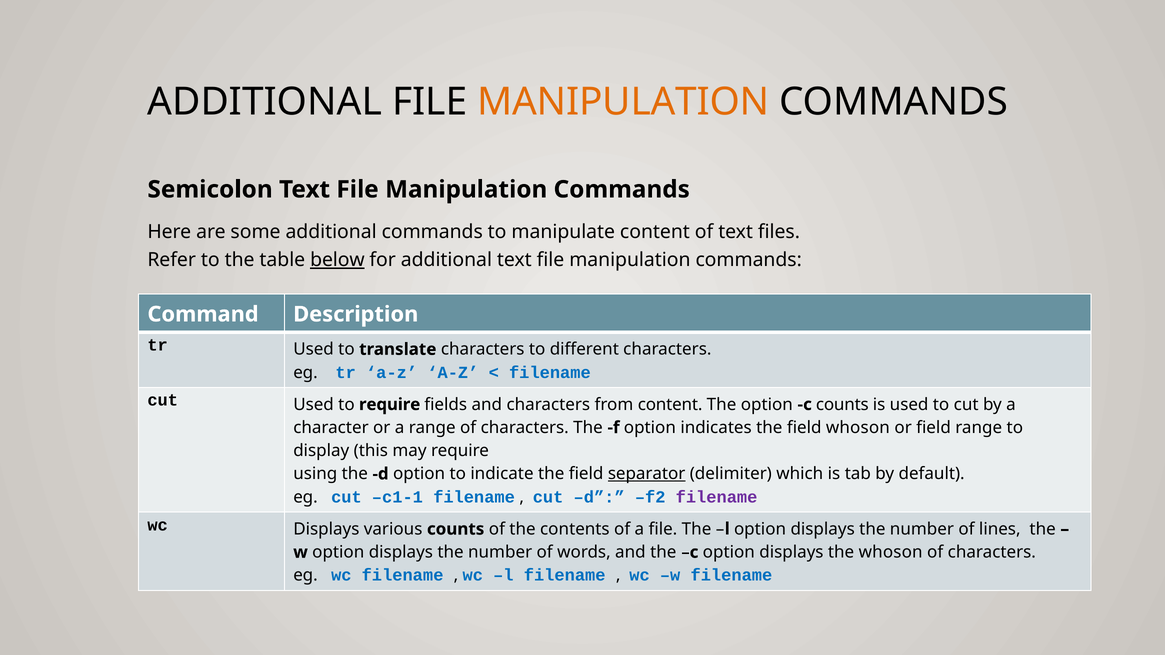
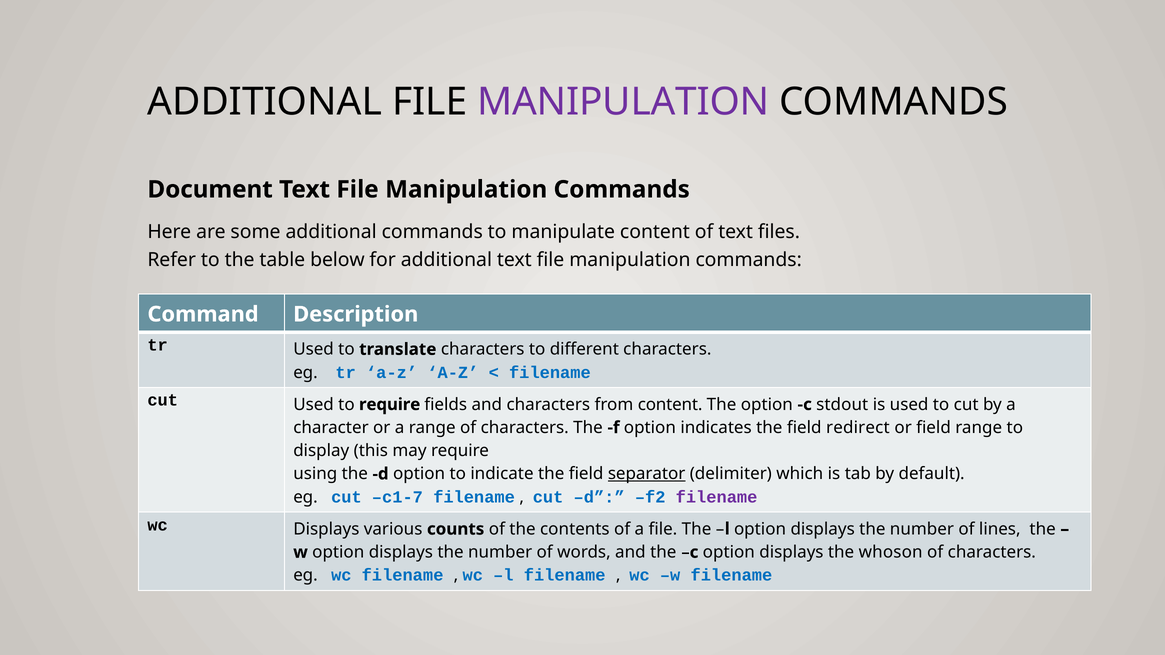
MANIPULATION at (623, 102) colour: orange -> purple
Semicolon: Semicolon -> Document
below underline: present -> none
c counts: counts -> stdout
field whoson: whoson -> redirect
c1-1: c1-1 -> c1-7
